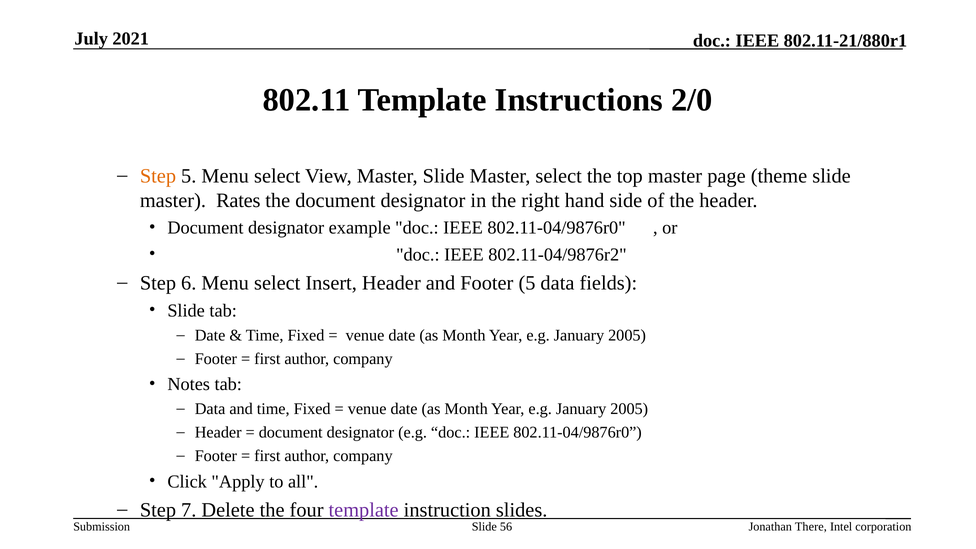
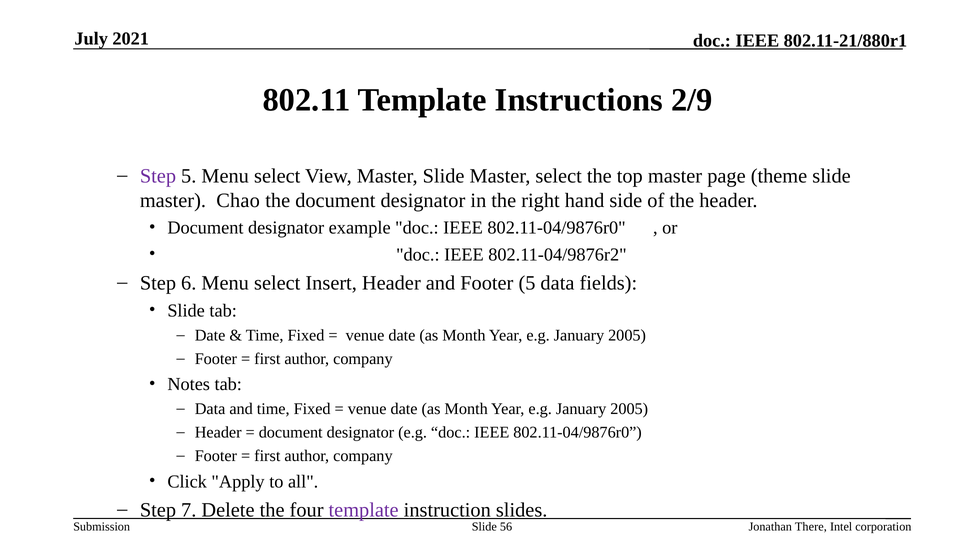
2/0: 2/0 -> 2/9
Step at (158, 176) colour: orange -> purple
Rates: Rates -> Chao
